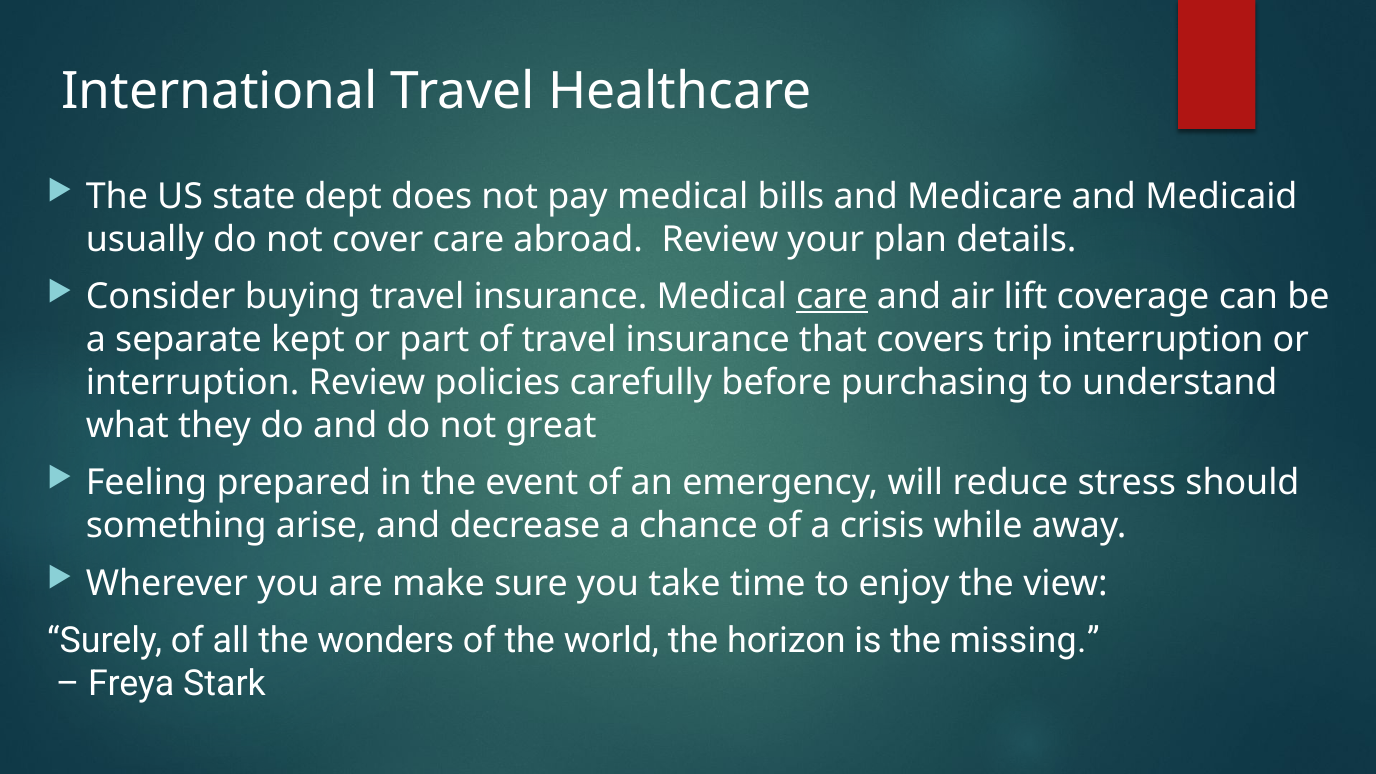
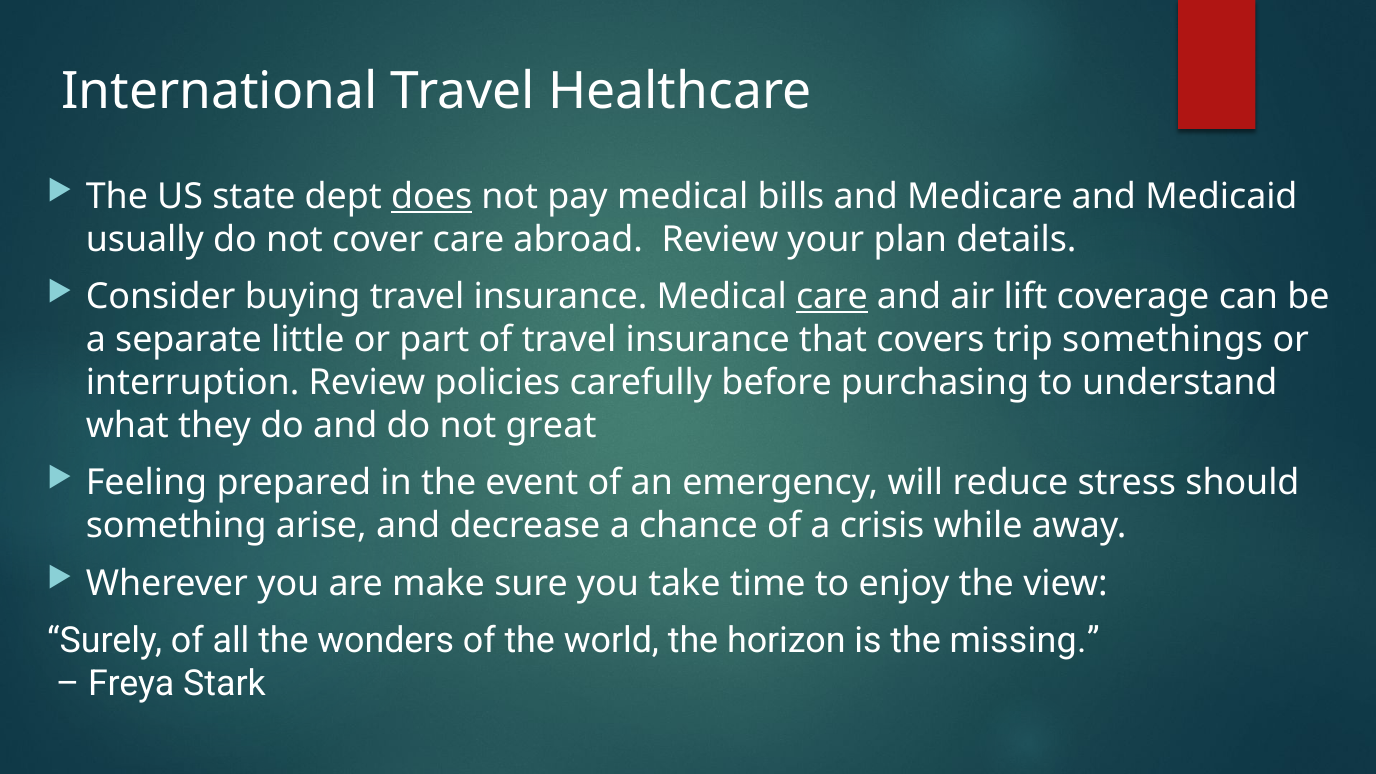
does underline: none -> present
kept: kept -> little
trip interruption: interruption -> somethings
